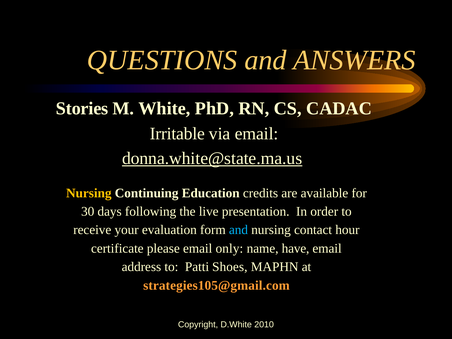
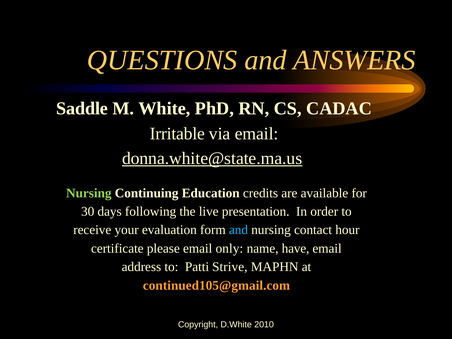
Stories: Stories -> Saddle
Nursing at (89, 193) colour: yellow -> light green
Shoes: Shoes -> Strive
strategies105@gmail.com: strategies105@gmail.com -> continued105@gmail.com
